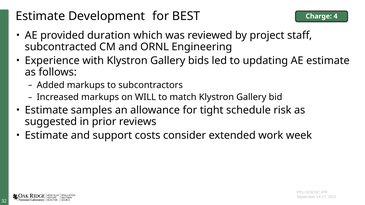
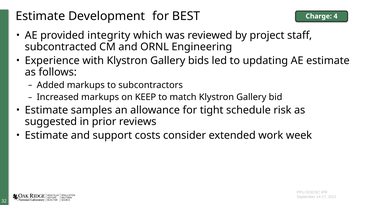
duration: duration -> integrity
WILL: WILL -> KEEP
